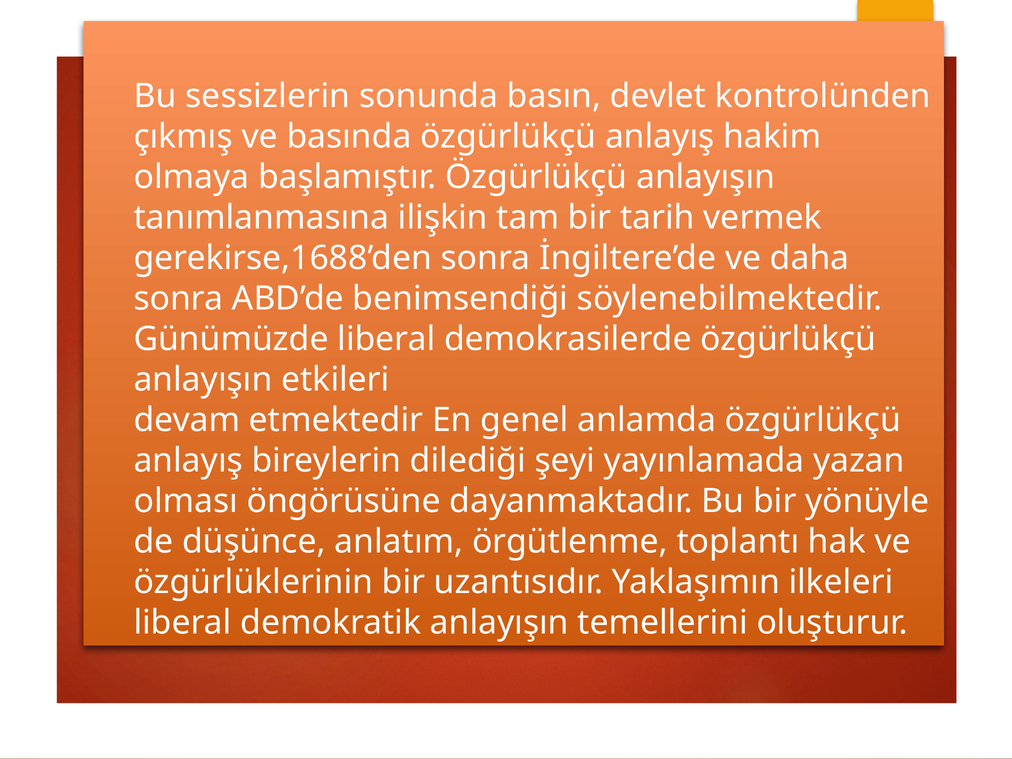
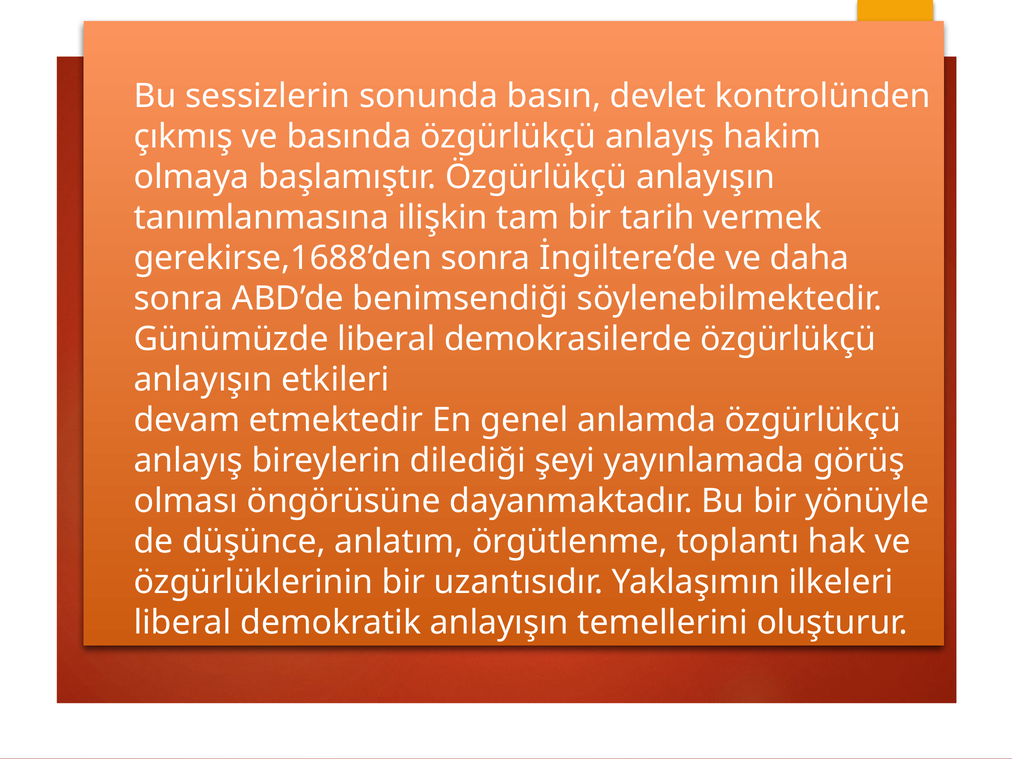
yazan: yazan -> görüş
